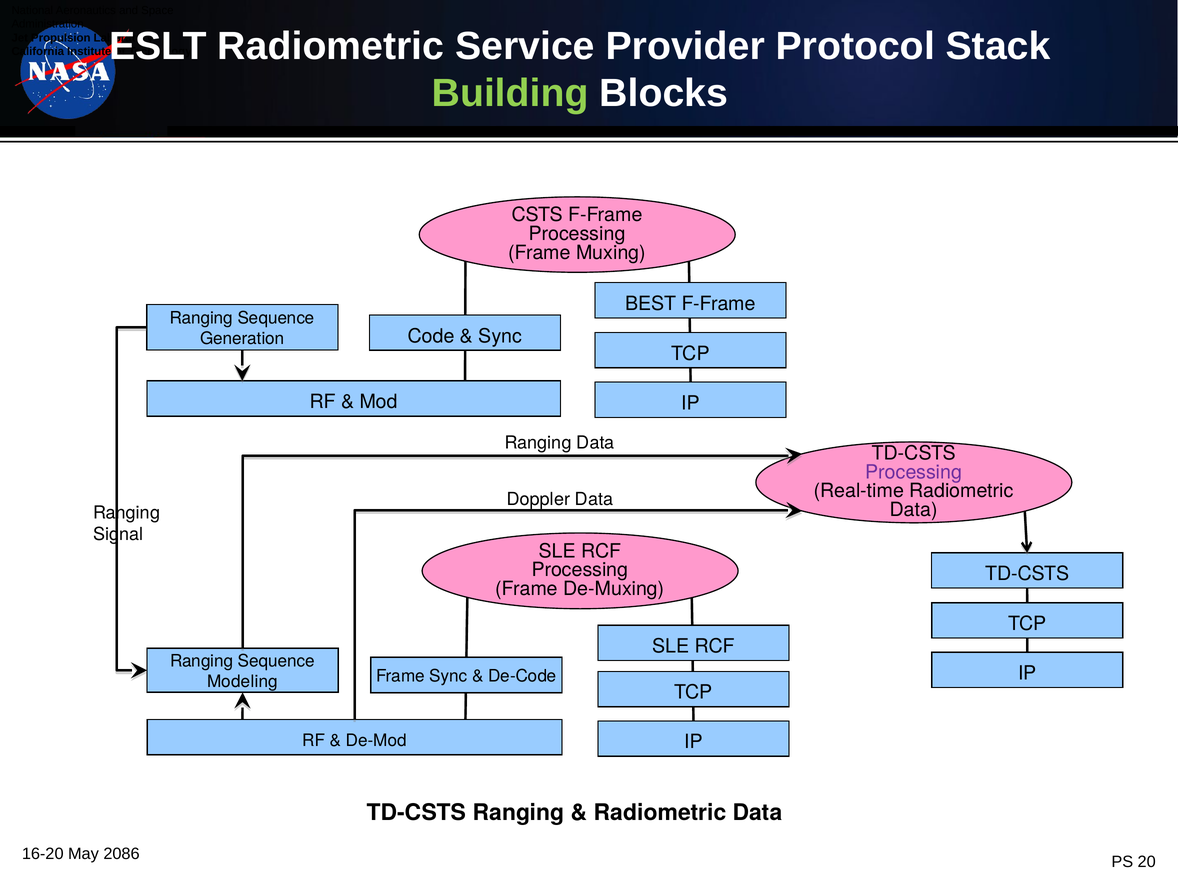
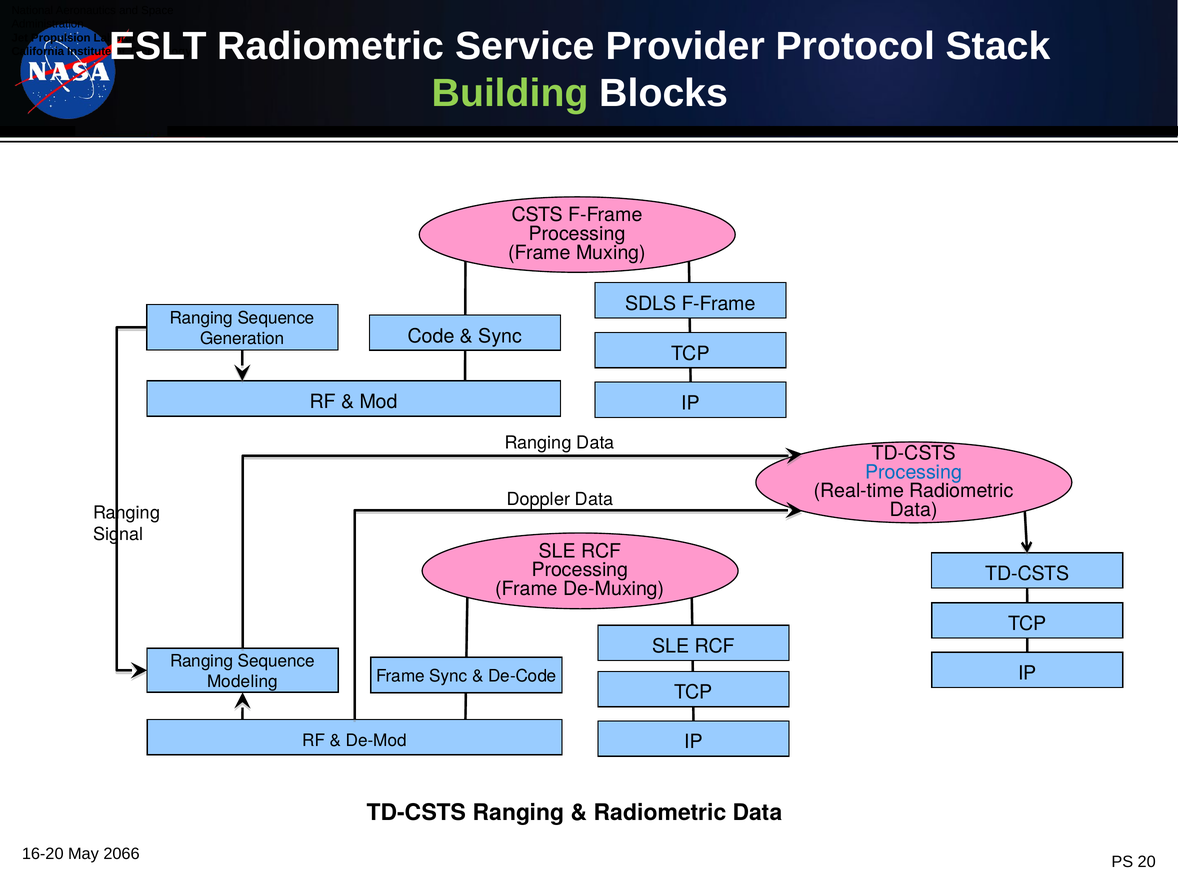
BEST: BEST -> SDLS
Processing at (914, 472) colour: purple -> blue
2086: 2086 -> 2066
